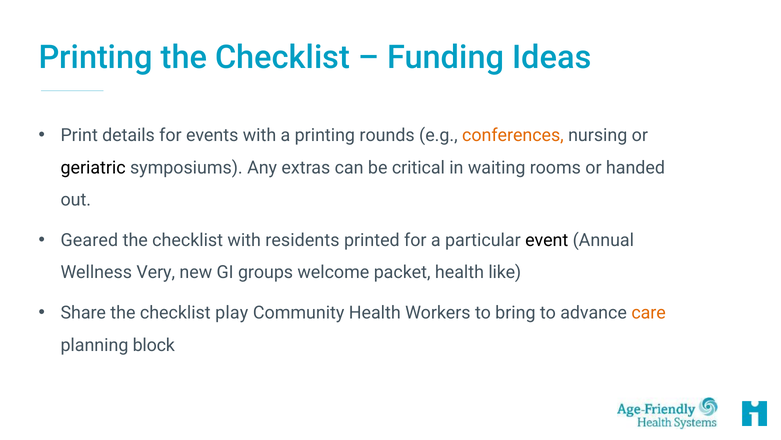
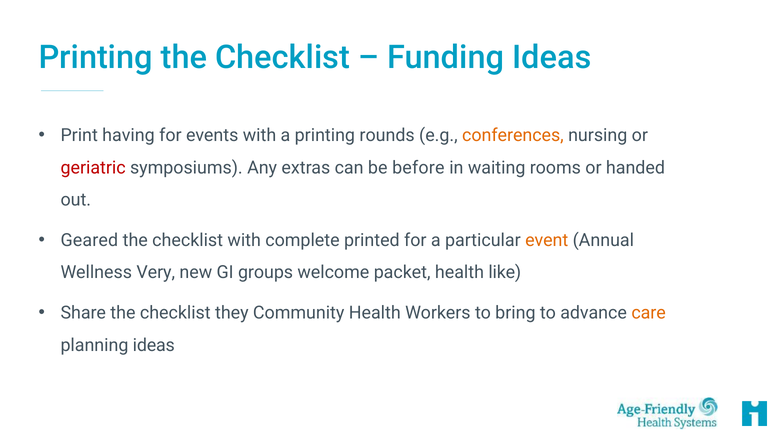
details: details -> having
geriatric colour: black -> red
critical: critical -> before
residents: residents -> complete
event colour: black -> orange
play: play -> they
planning block: block -> ideas
